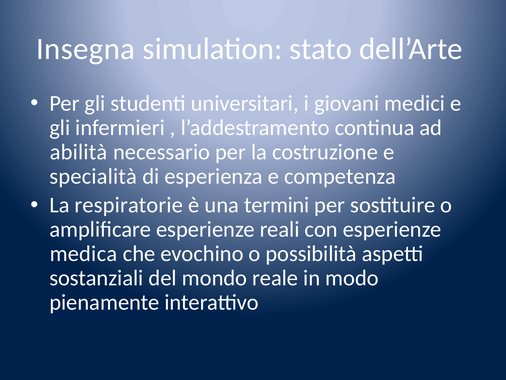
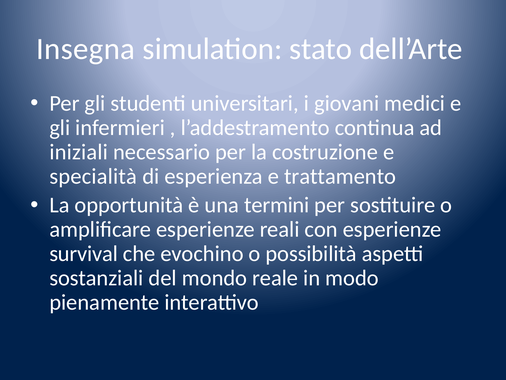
abilità: abilità -> iniziali
competenza: competenza -> trattamento
respiratorie: respiratorie -> opportunità
medica: medica -> survival
